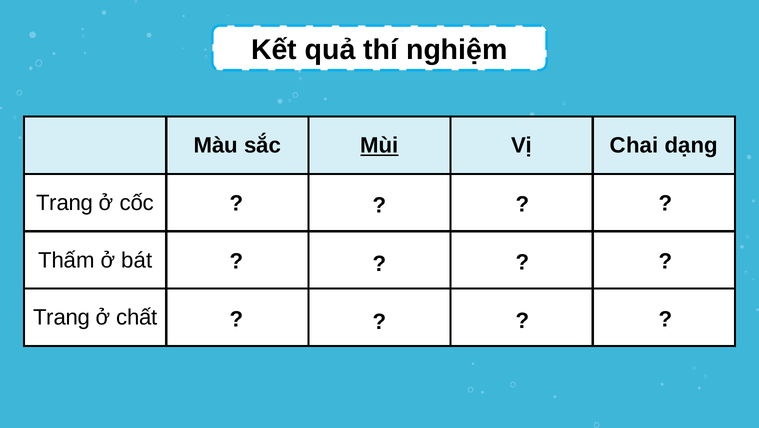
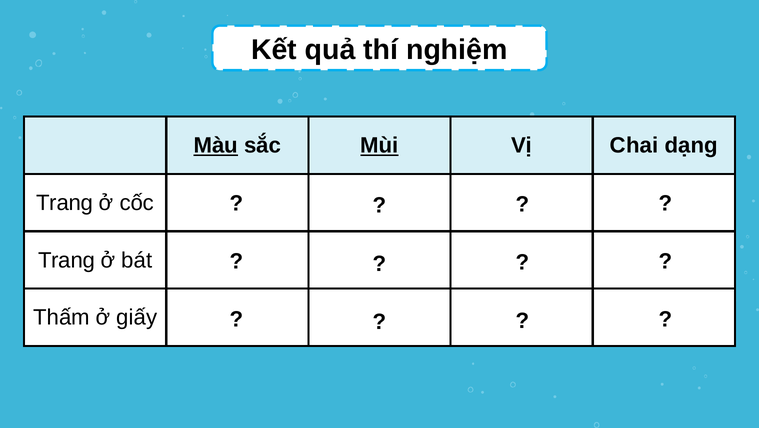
Màu at (216, 146) underline: none -> present
Thấm at (66, 260): Thấm -> Trang
Trang at (62, 318): Trang -> Thấm
chất: chất -> giấy
